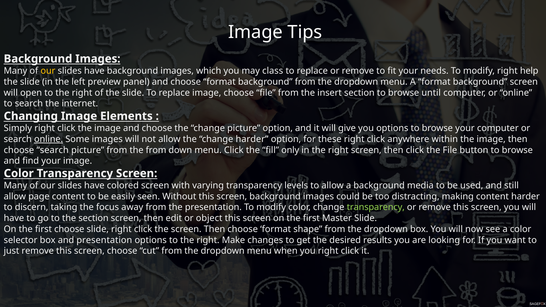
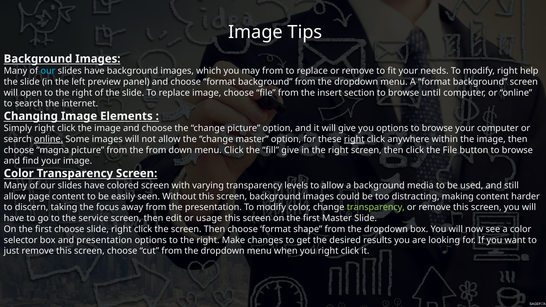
our at (48, 71) colour: yellow -> light blue
may class: class -> from
change harder: harder -> master
right at (354, 139) underline: none -> present
choose search: search -> magna
fill only: only -> give
the section: section -> service
object: object -> usage
